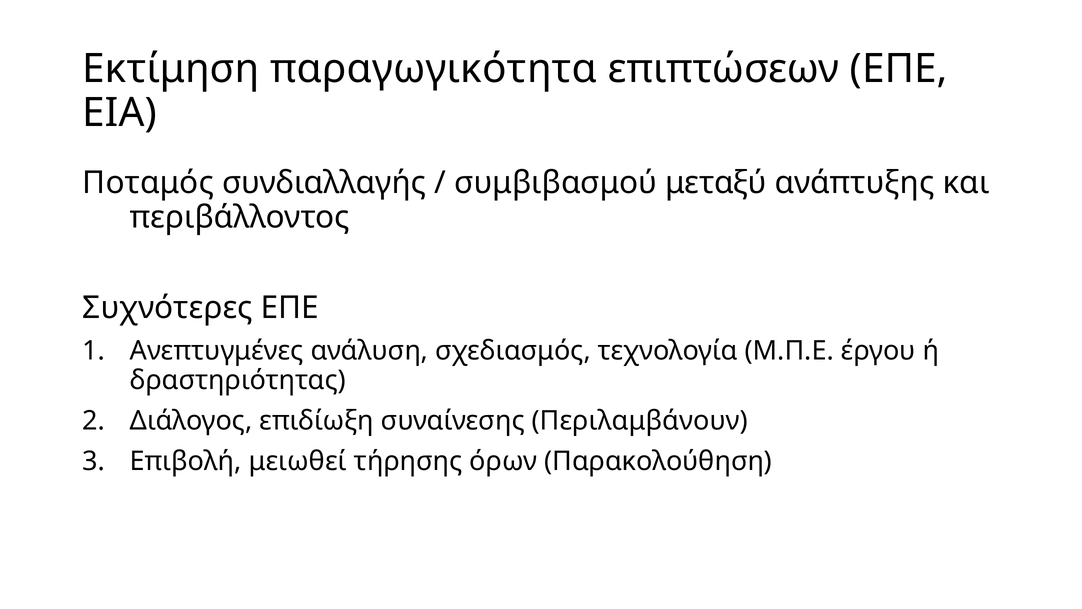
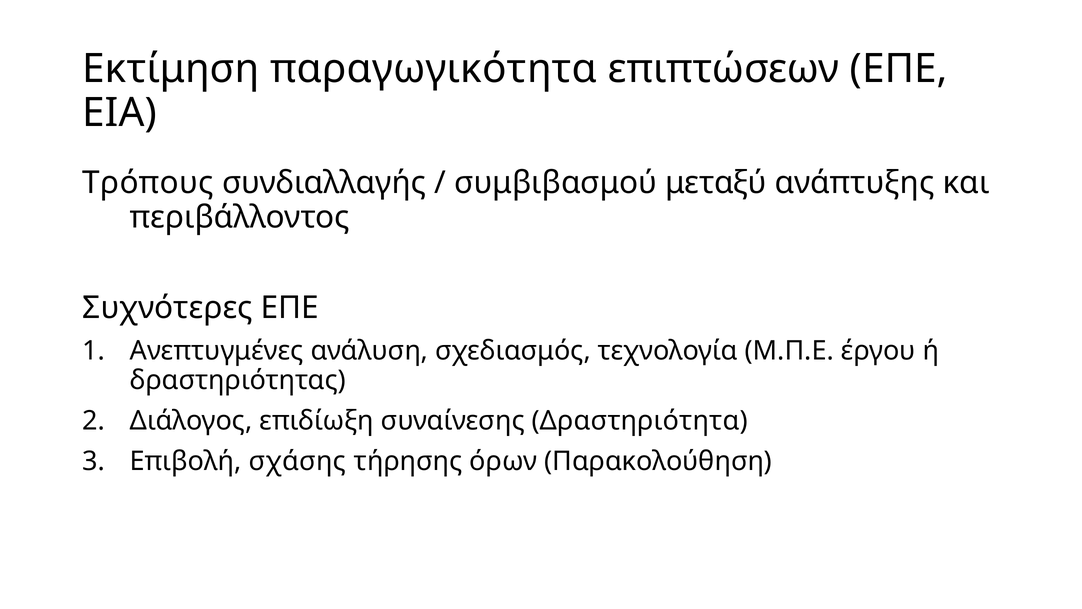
Ποταμός: Ποταμός -> Τρόπους
Περιλαμβάνουν: Περιλαμβάνουν -> Δραστηριότητα
μειωθεί: μειωθεί -> σχάσης
